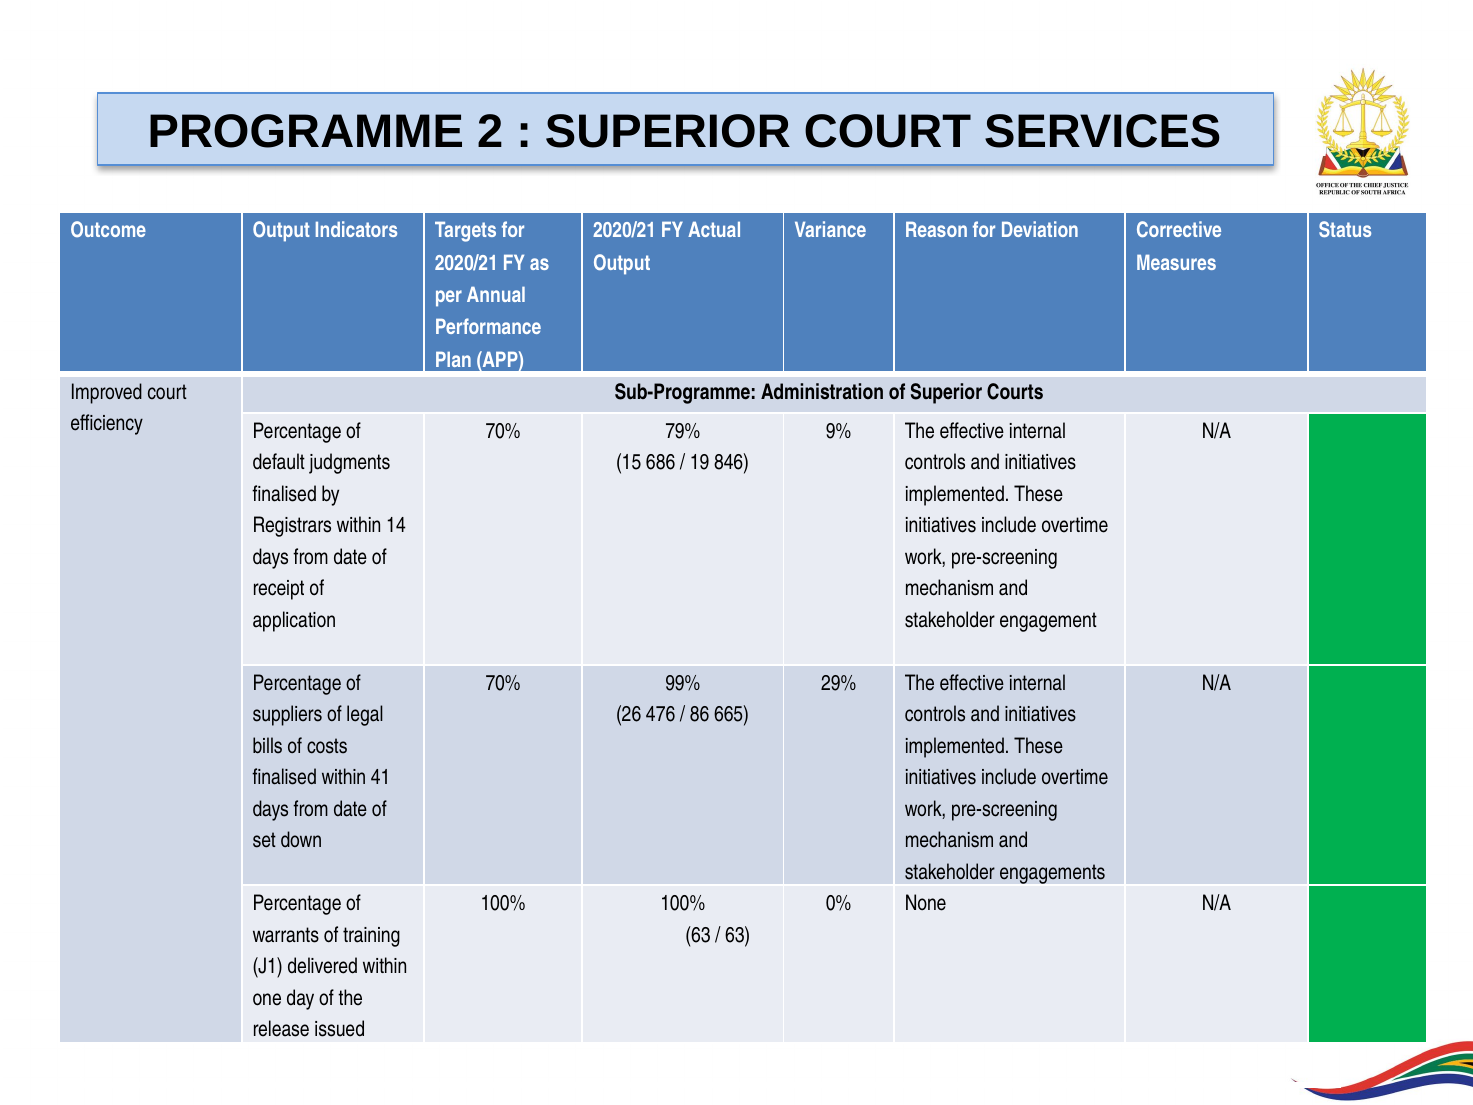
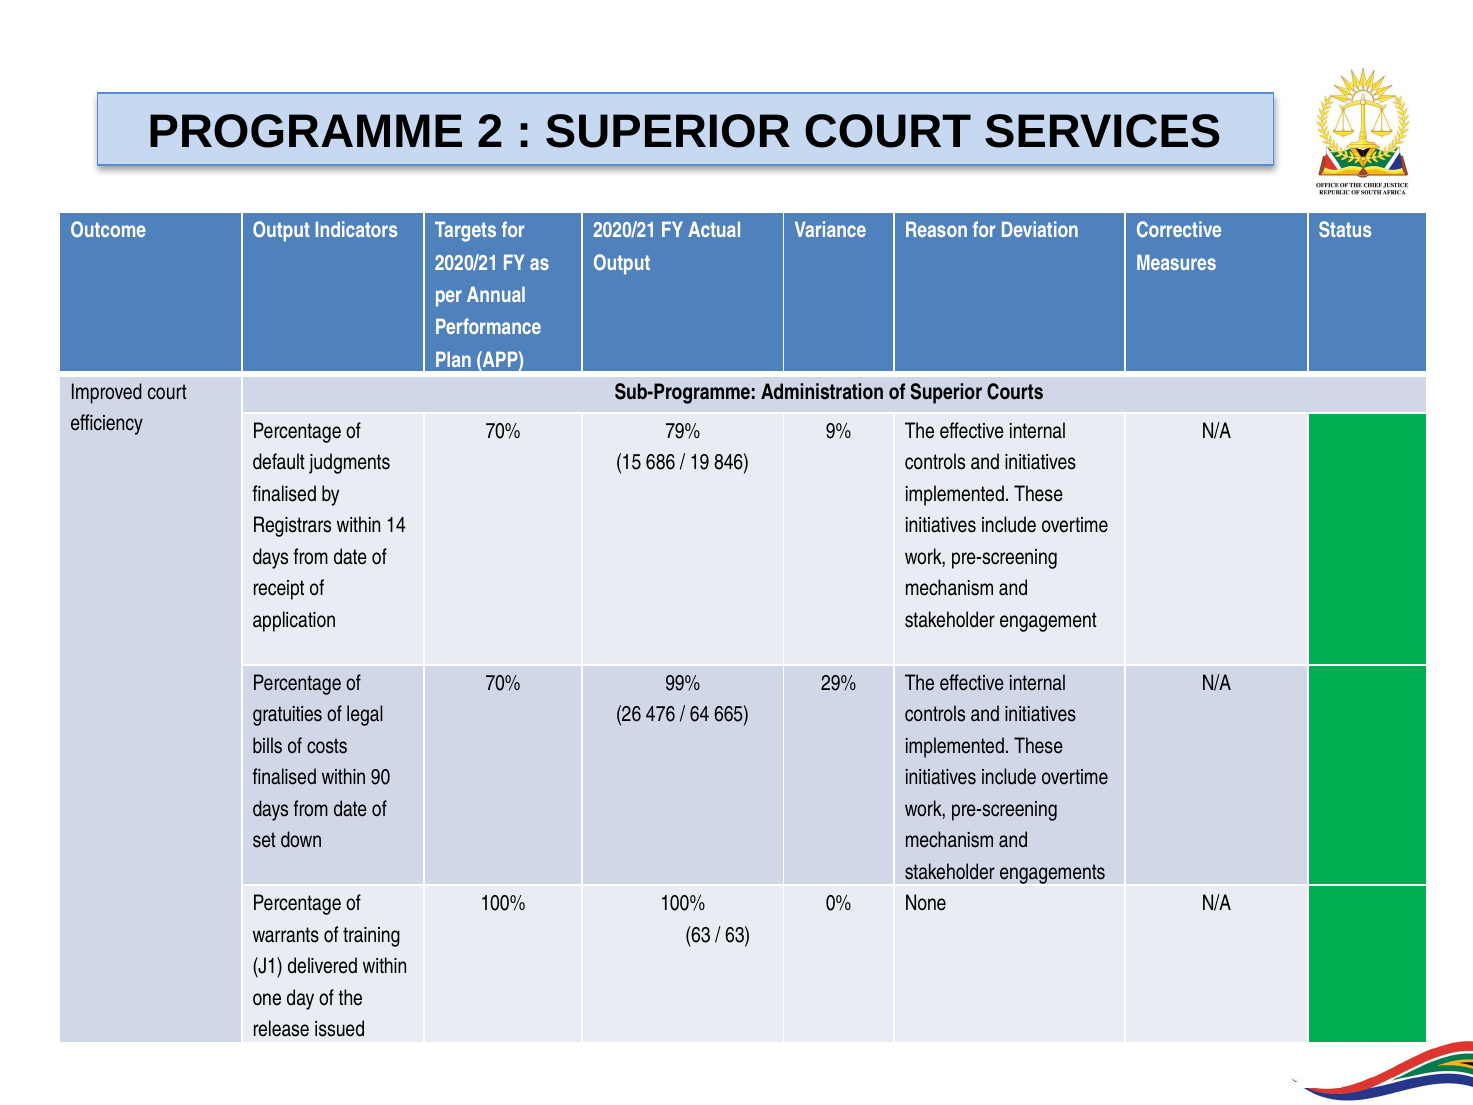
suppliers: suppliers -> gratuities
86: 86 -> 64
41: 41 -> 90
